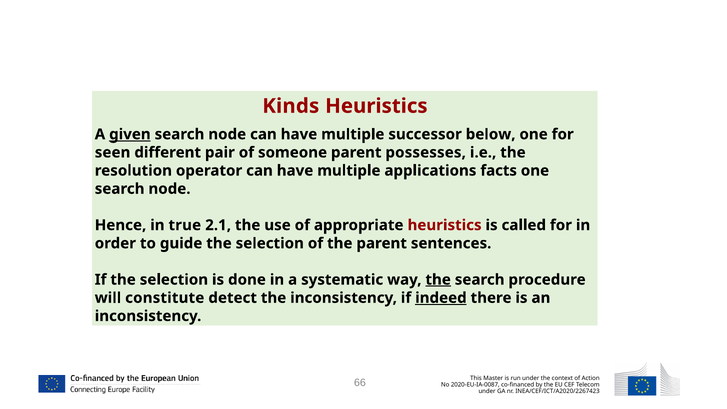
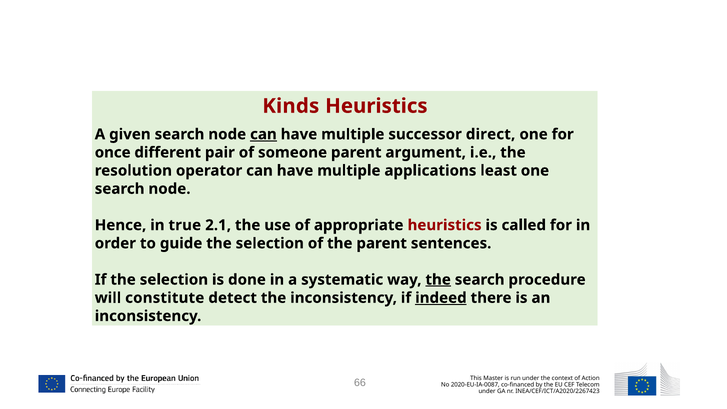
given underline: present -> none
can at (263, 134) underline: none -> present
below: below -> direct
seen: seen -> once
possesses: possesses -> argument
facts: facts -> least
